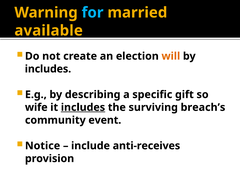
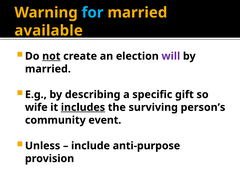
not underline: none -> present
will colour: orange -> purple
includes at (48, 69): includes -> married
breach’s: breach’s -> person’s
Notice: Notice -> Unless
anti-receives: anti-receives -> anti-purpose
